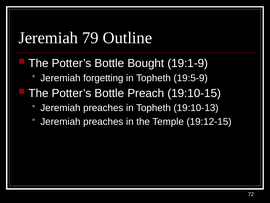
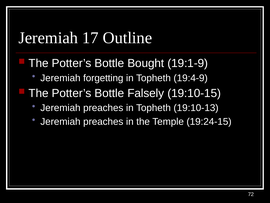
79: 79 -> 17
19:5-9: 19:5-9 -> 19:4-9
Preach: Preach -> Falsely
19:12-15: 19:12-15 -> 19:24-15
